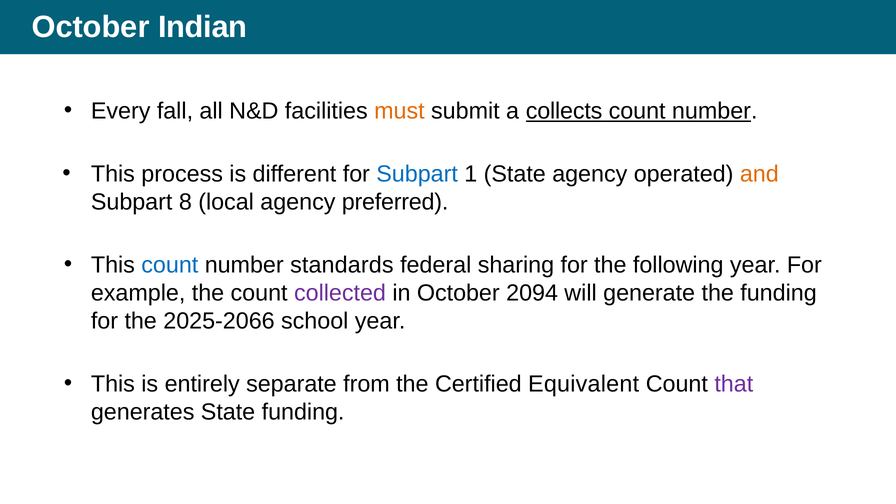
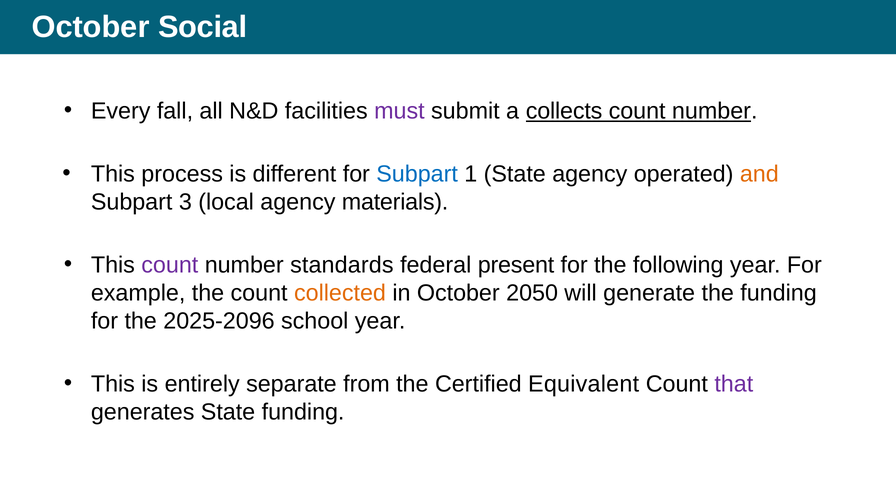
Indian: Indian -> Social
must colour: orange -> purple
8: 8 -> 3
preferred: preferred -> materials
count at (170, 265) colour: blue -> purple
sharing: sharing -> present
collected colour: purple -> orange
2094: 2094 -> 2050
2025-2066: 2025-2066 -> 2025-2096
